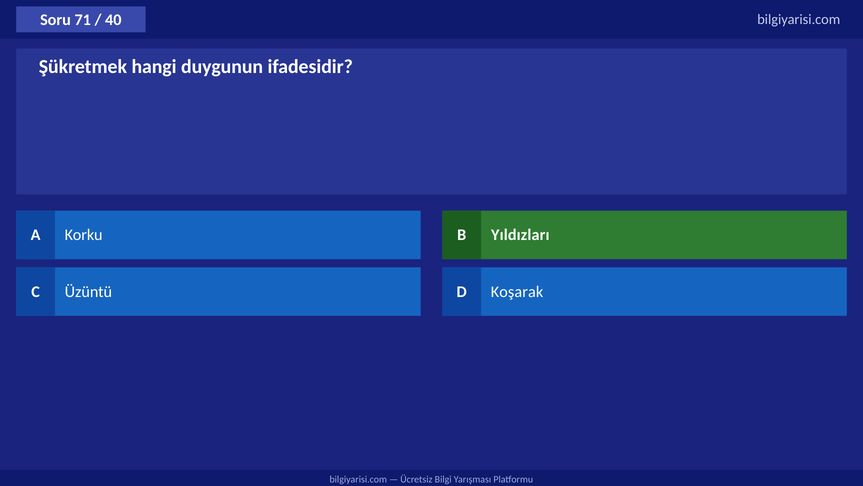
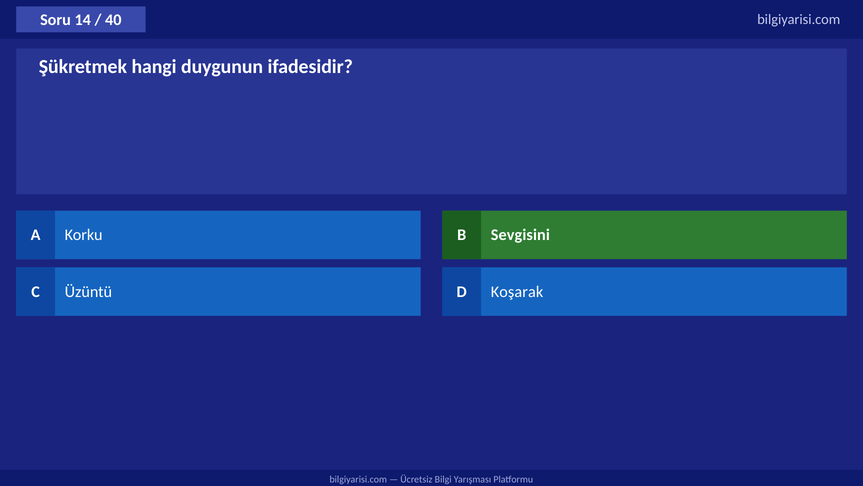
71: 71 -> 14
Yıldızları: Yıldızları -> Sevgisini
